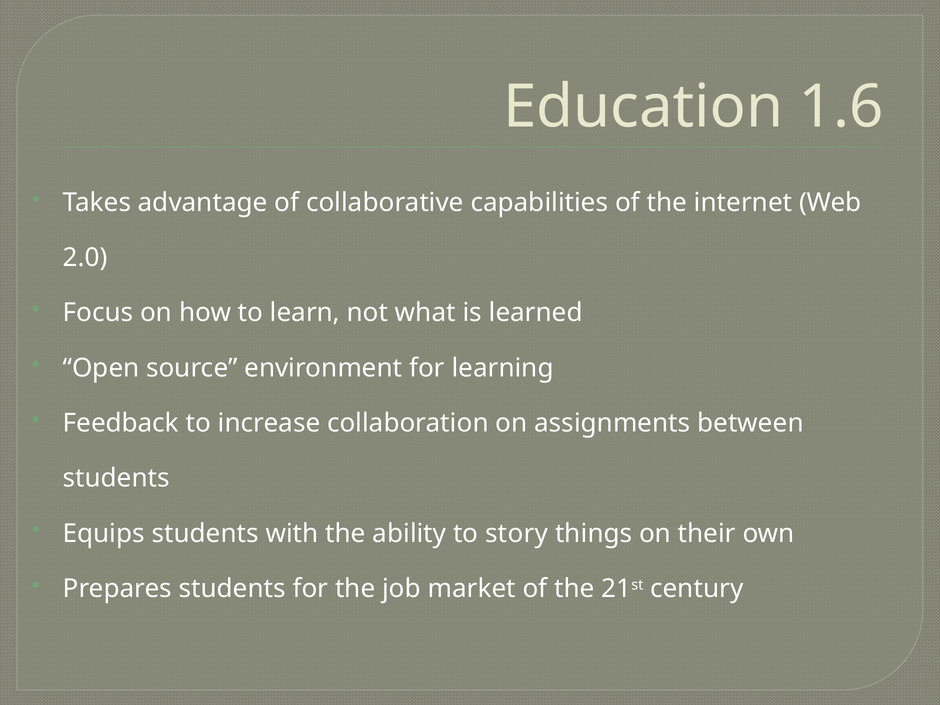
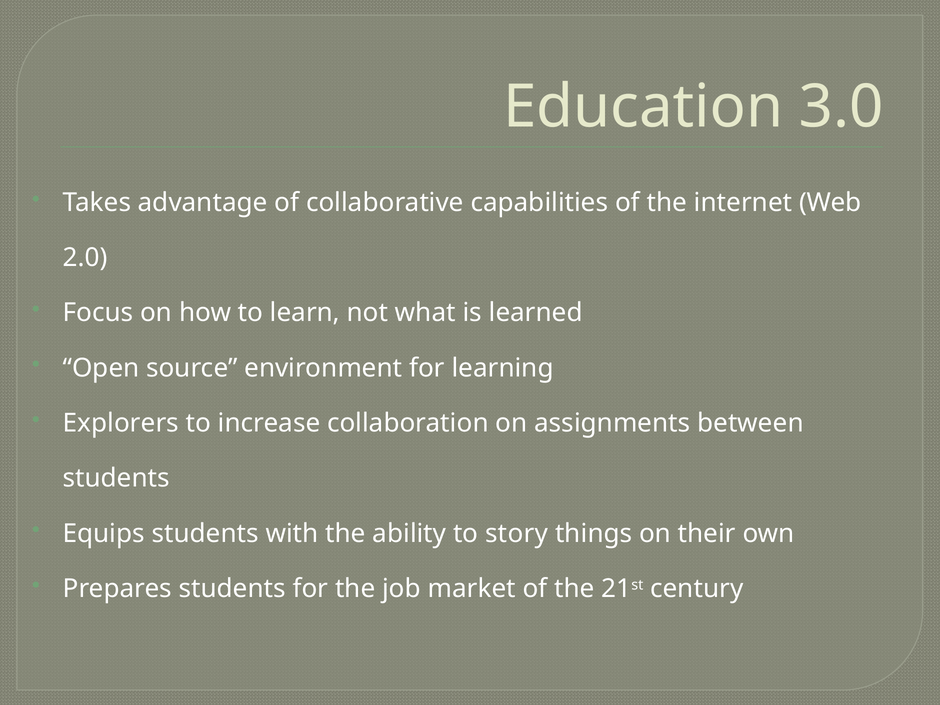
1.6: 1.6 -> 3.0
Feedback: Feedback -> Explorers
